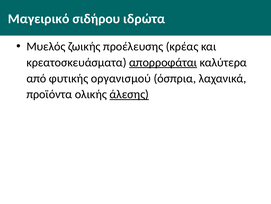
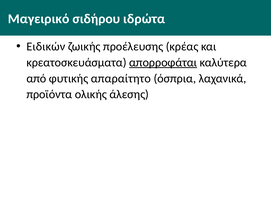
Μυελός: Μυελός -> Ειδικών
οργανισμού: οργανισμού -> απαραίτητο
άλεσης underline: present -> none
